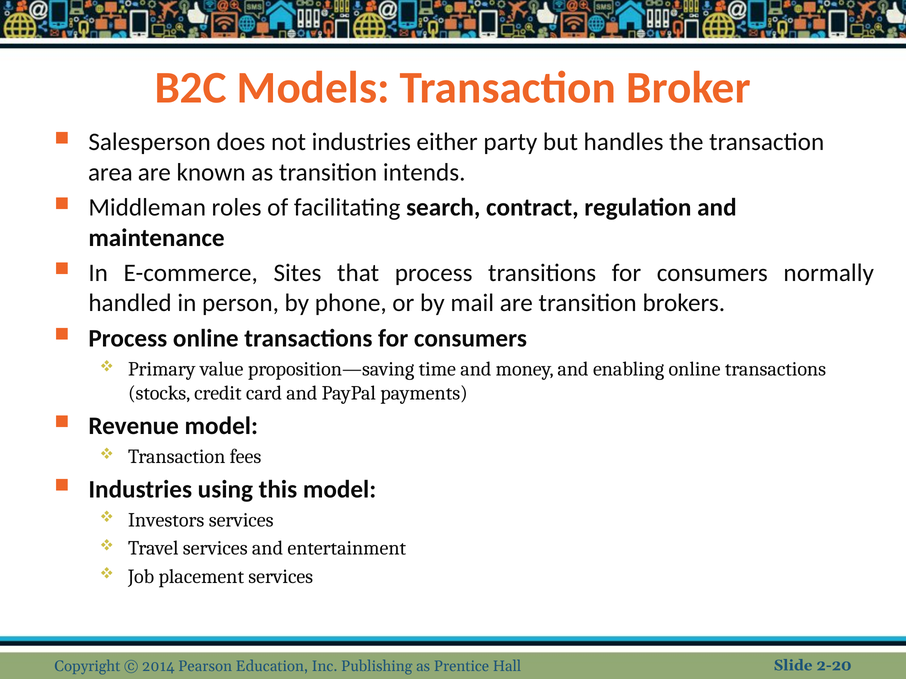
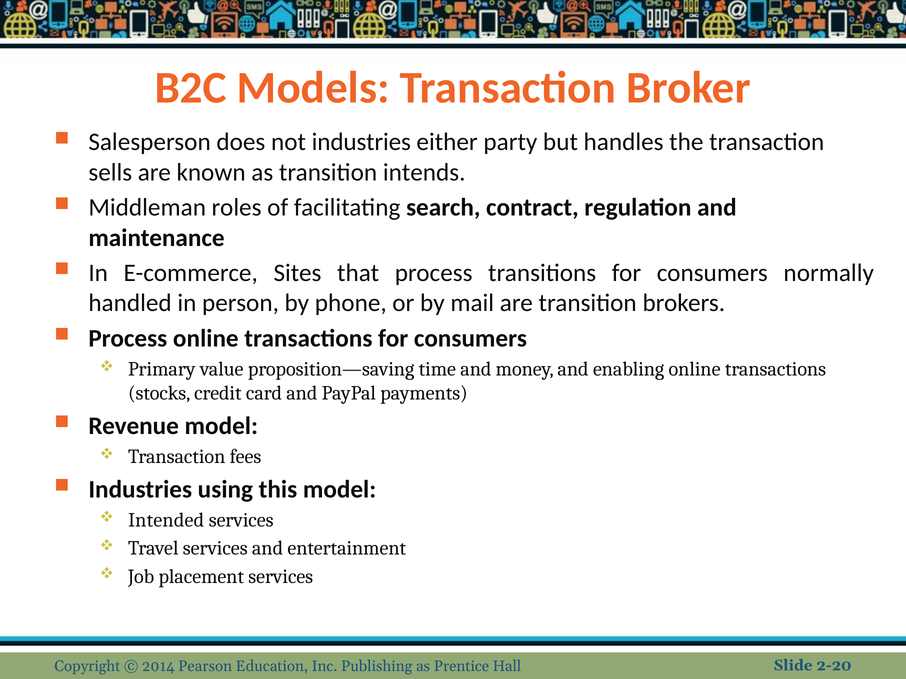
area: area -> sells
Investors: Investors -> Intended
